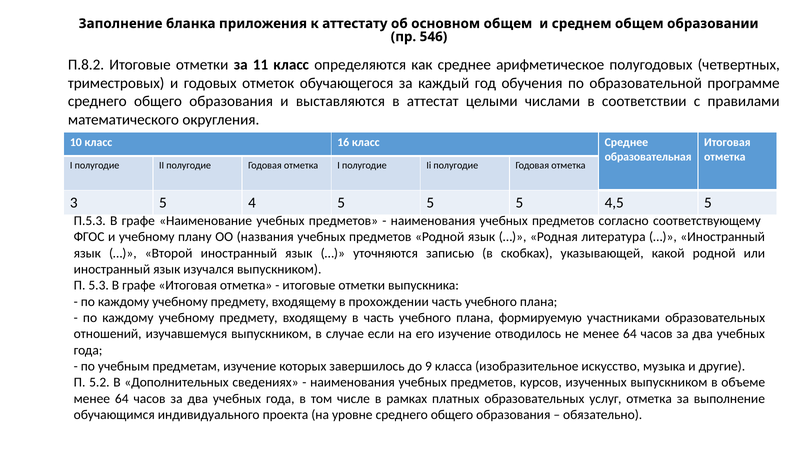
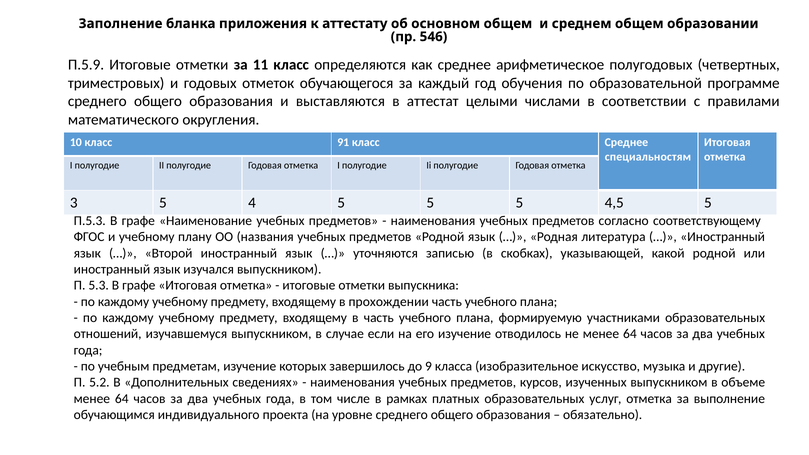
П.8.2: П.8.2 -> П.5.9
16: 16 -> 91
образовательная: образовательная -> специальностям
